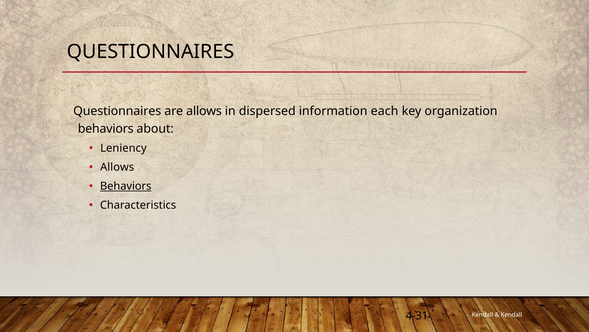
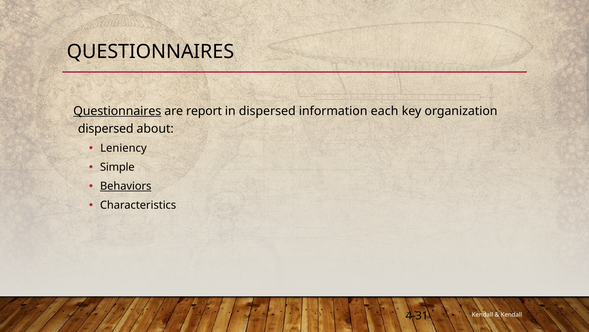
Questionnaires at (117, 111) underline: none -> present
are allows: allows -> report
behaviors at (106, 128): behaviors -> dispersed
Allows at (117, 167): Allows -> Simple
